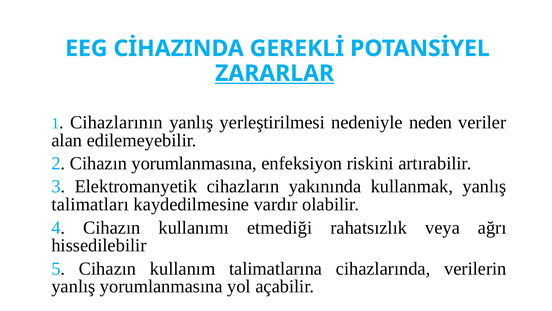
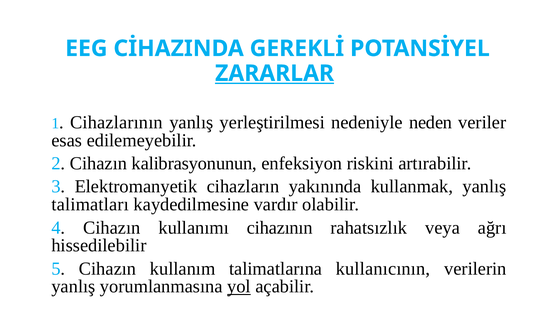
alan: alan -> esas
Cihazın yorumlanmasına: yorumlanmasına -> kalibrasyonunun
etmediği: etmediği -> cihazının
cihazlarında: cihazlarında -> kullanıcının
yol underline: none -> present
